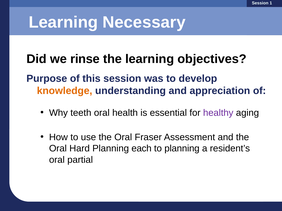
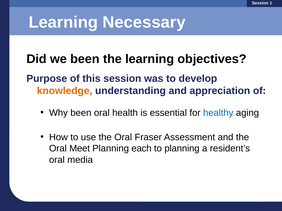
we rinse: rinse -> been
Why teeth: teeth -> been
healthy colour: purple -> blue
Hard: Hard -> Meet
partial: partial -> media
